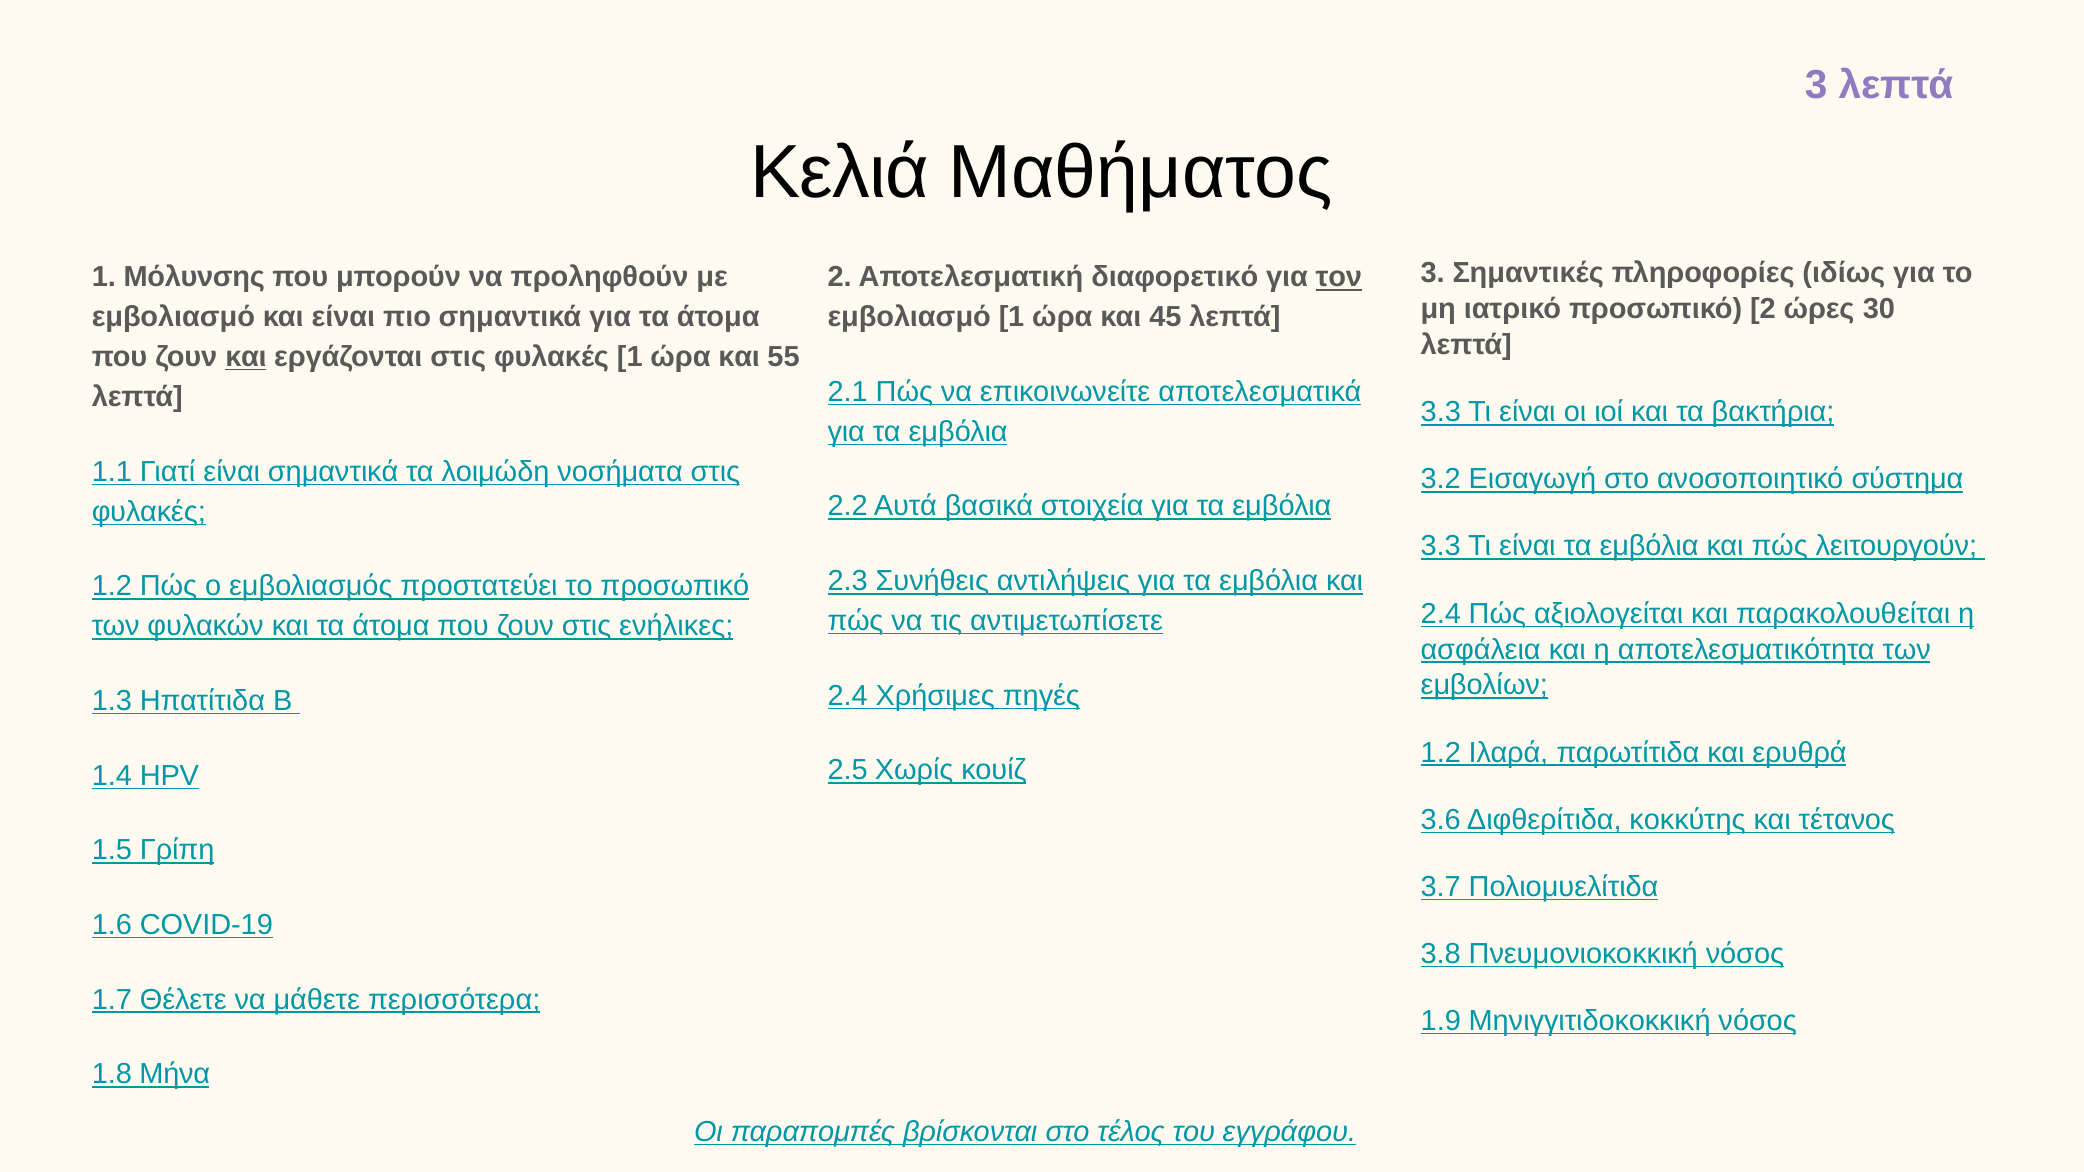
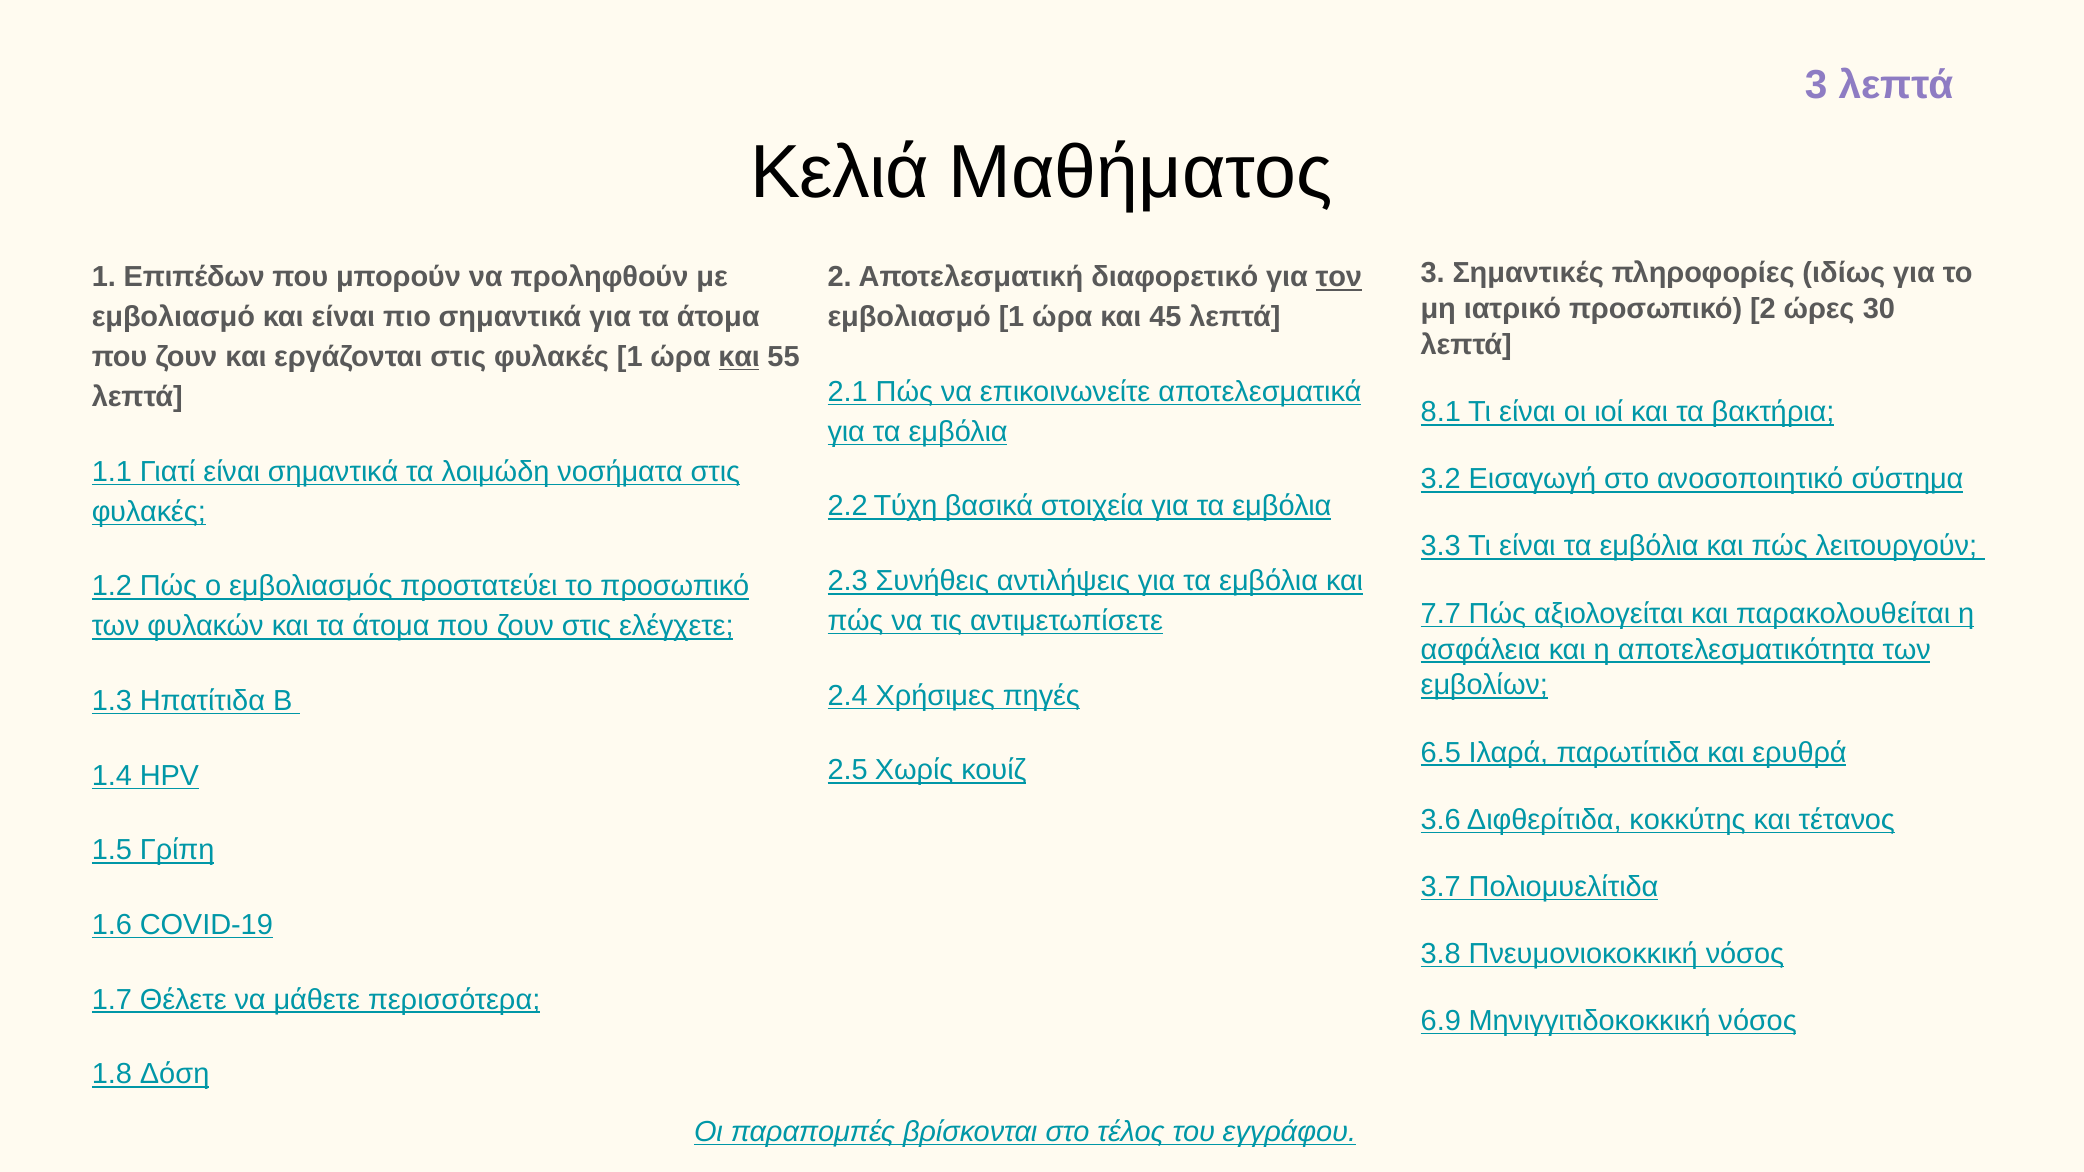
Μόλυνσης: Μόλυνσης -> Επιπέδων
και at (246, 357) underline: present -> none
και at (739, 357) underline: none -> present
3.3 at (1441, 412): 3.3 -> 8.1
Αυτά: Αυτά -> Τύχη
2.4 at (1441, 614): 2.4 -> 7.7
ενήλικες: ενήλικες -> ελέγχετε
1.2 at (1441, 753): 1.2 -> 6.5
1.9: 1.9 -> 6.9
Μήνα: Μήνα -> Δόση
